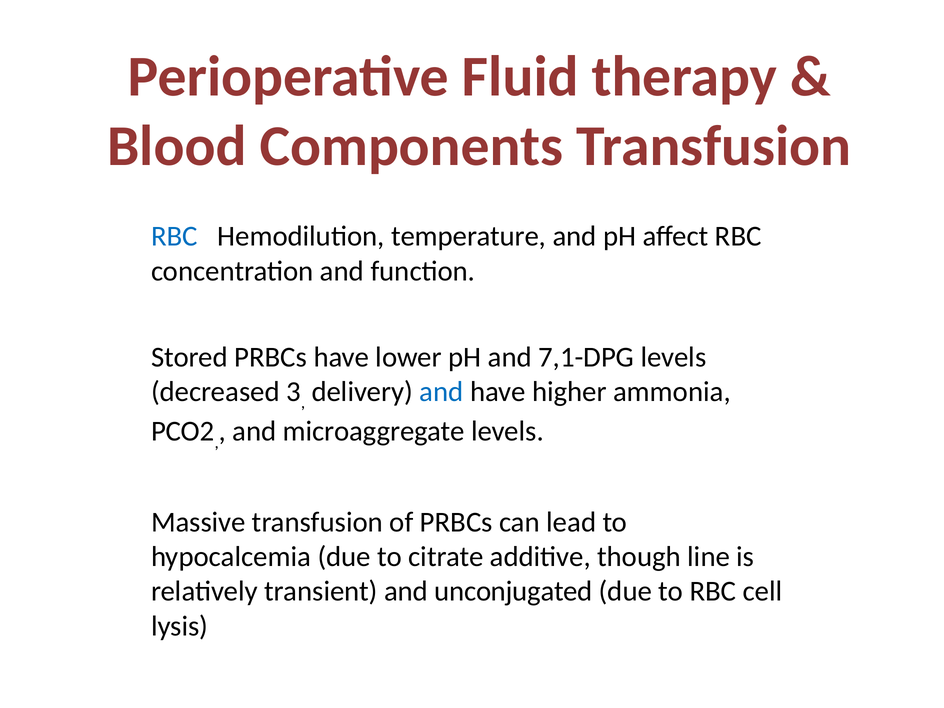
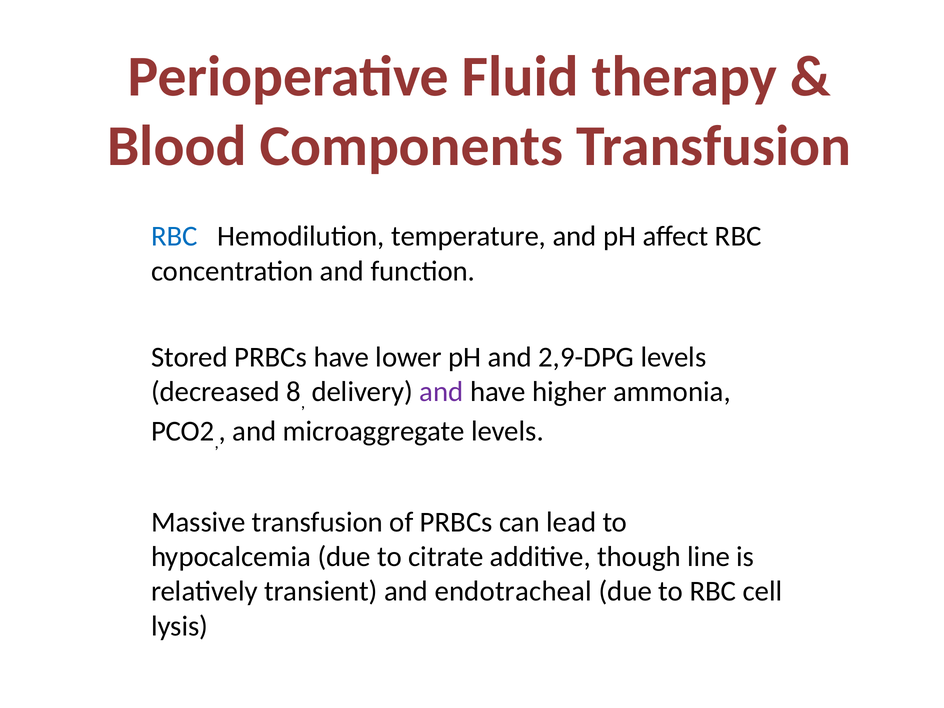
7,1-DPG: 7,1-DPG -> 2,9-DPG
3: 3 -> 8
and at (442, 392) colour: blue -> purple
unconjugated: unconjugated -> endotracheal
